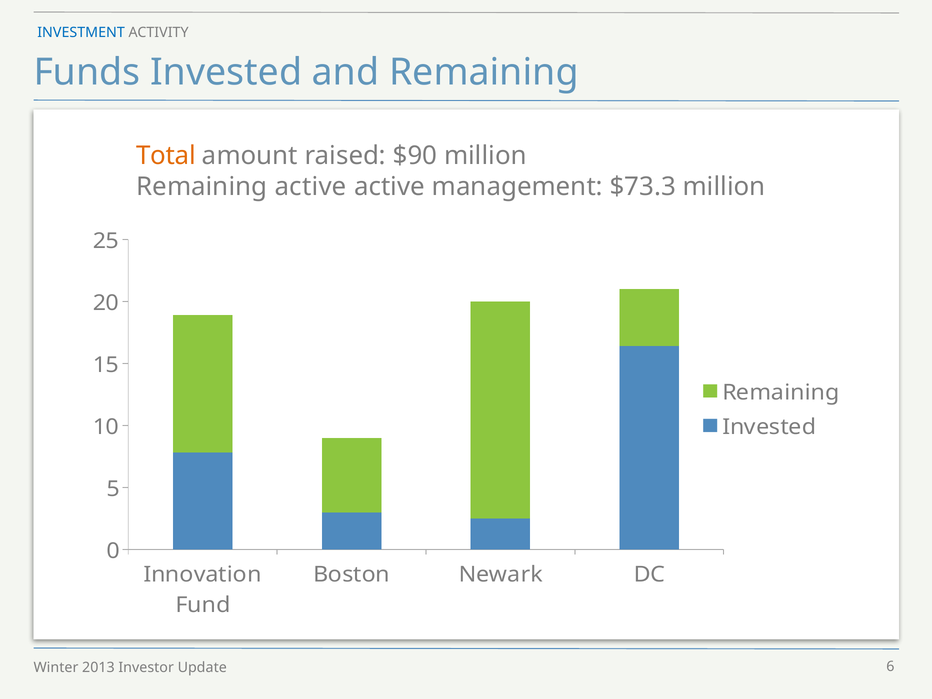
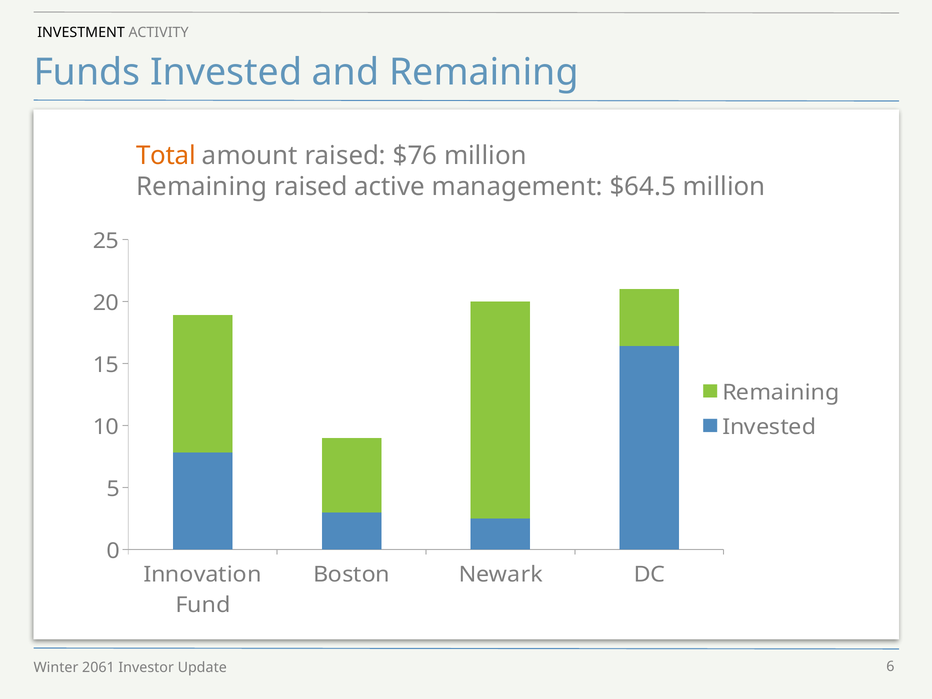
INVESTMENT colour: blue -> black
$90: $90 -> $76
Remaining active: active -> raised
$73.3: $73.3 -> $64.5
2013: 2013 -> 2061
